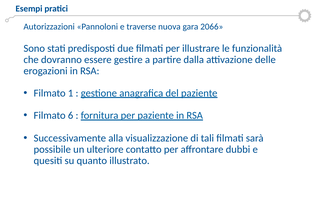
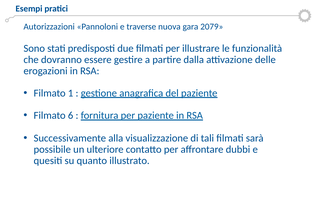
2066: 2066 -> 2079
